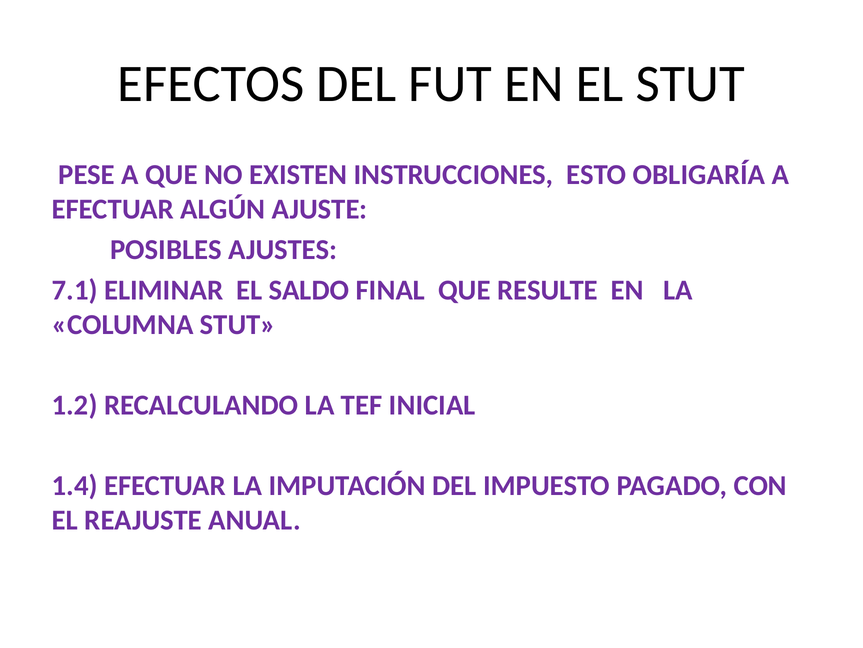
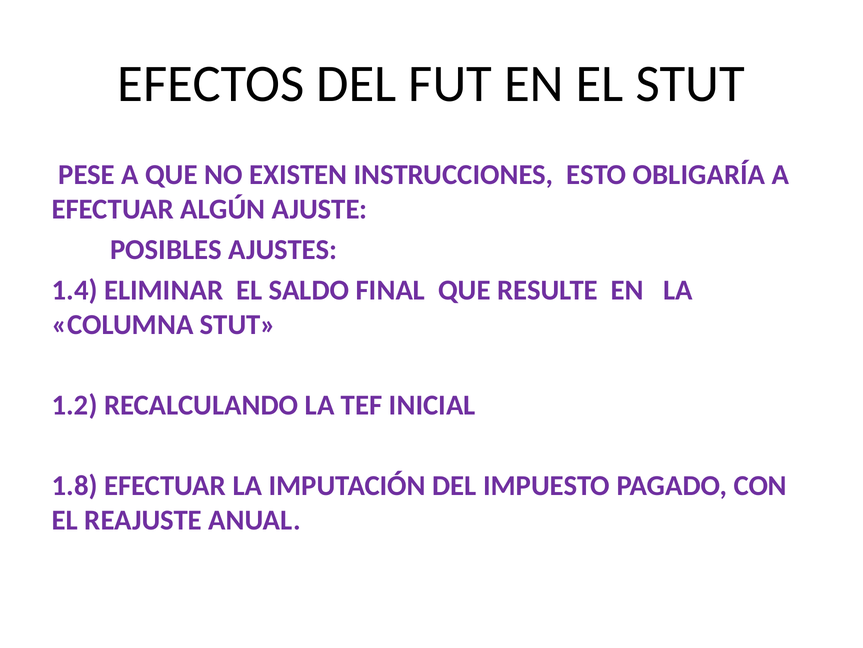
7.1: 7.1 -> 1.4
1.4: 1.4 -> 1.8
